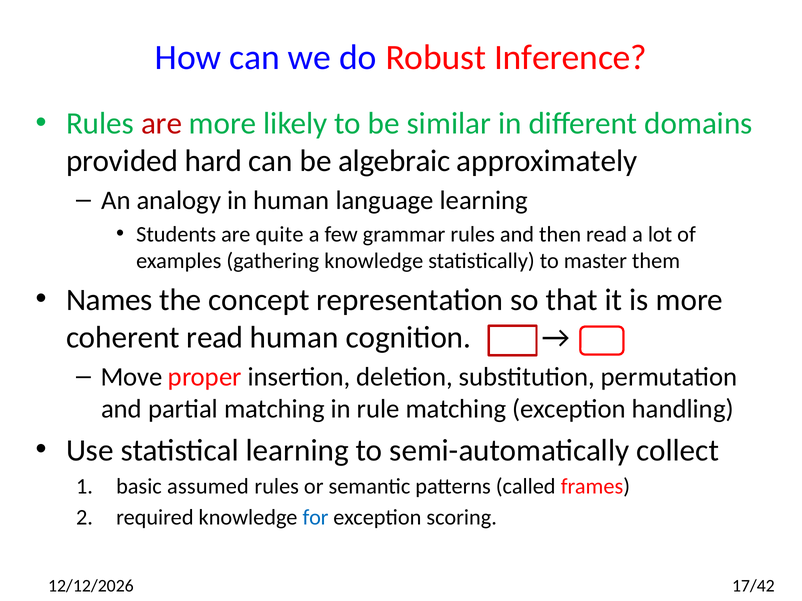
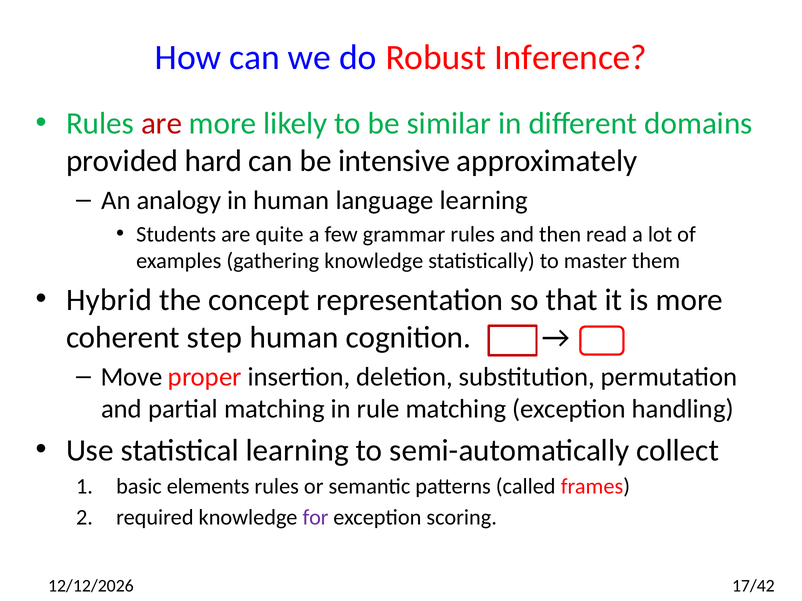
algebraic: algebraic -> intensive
Names: Names -> Hybrid
coherent read: read -> step
assumed: assumed -> elements
for colour: blue -> purple
